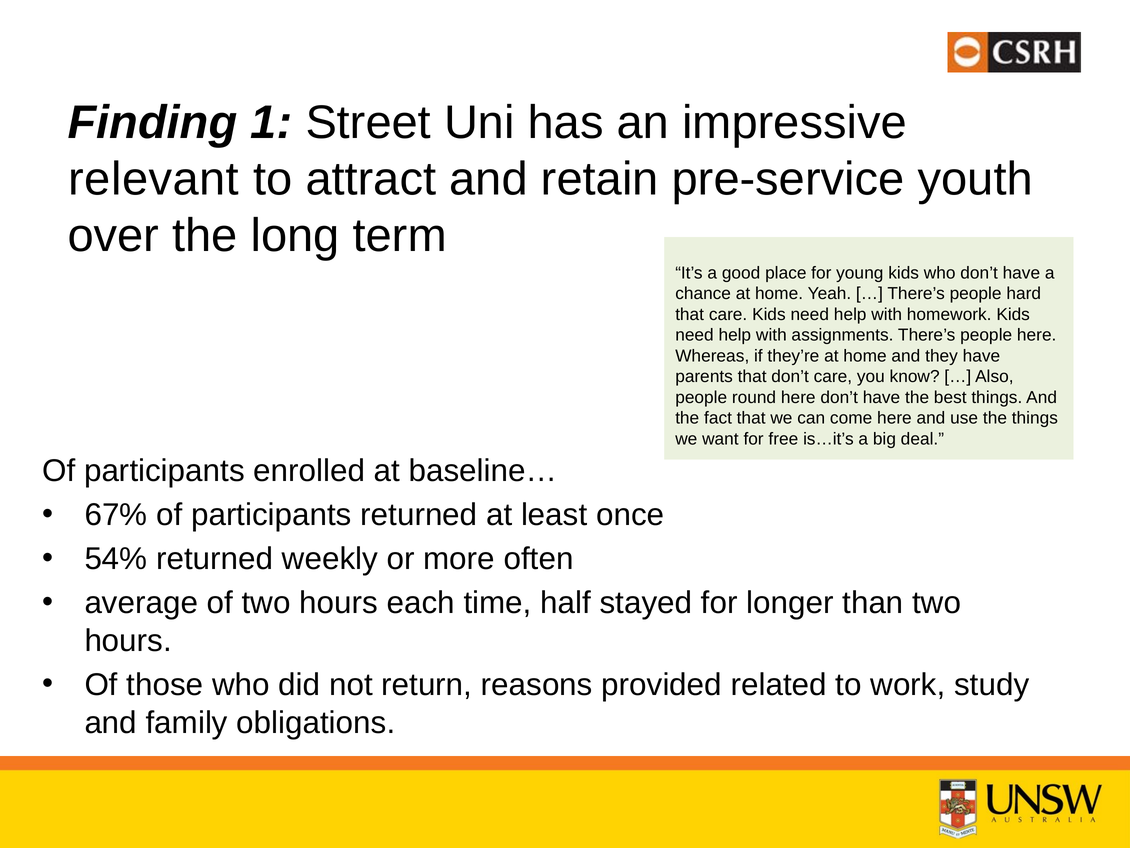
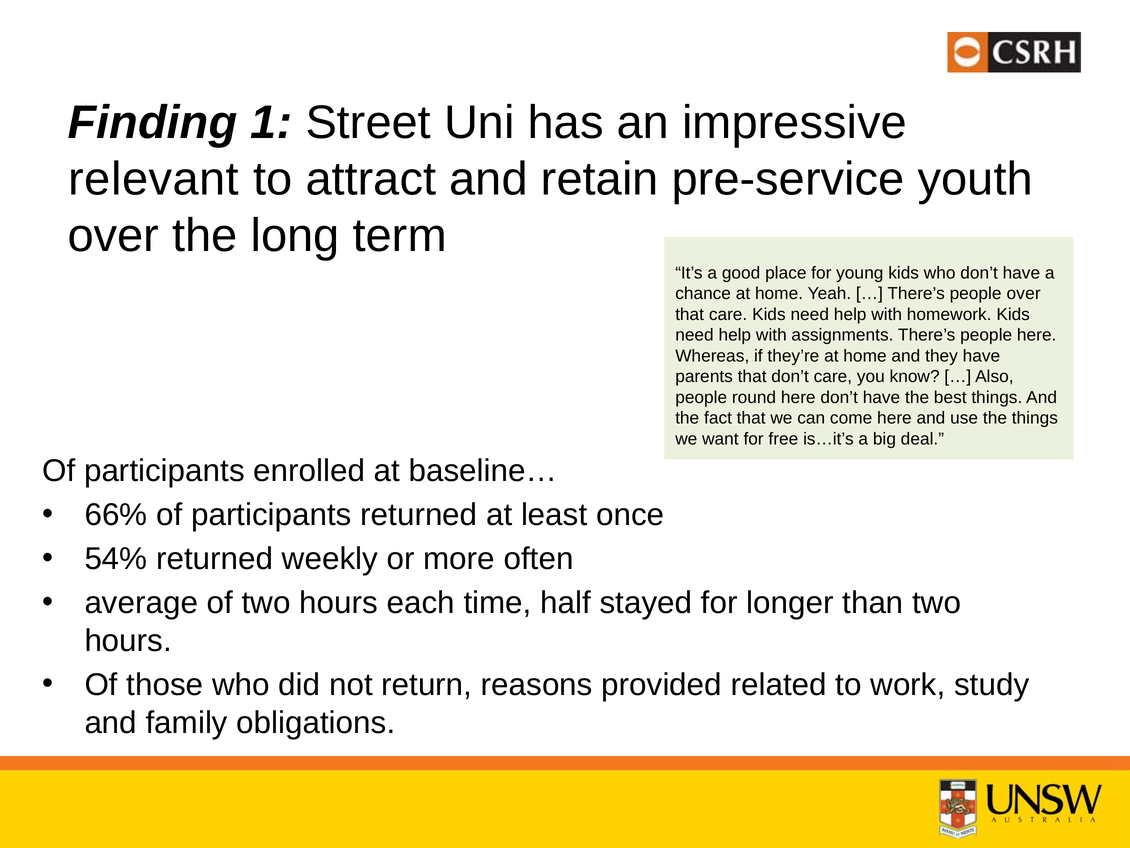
people hard: hard -> over
67%: 67% -> 66%
